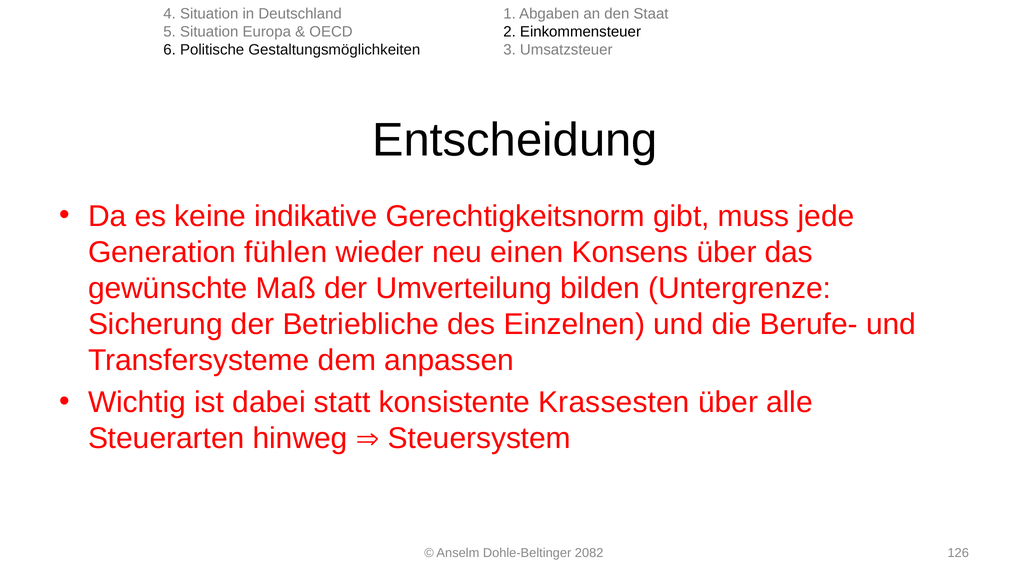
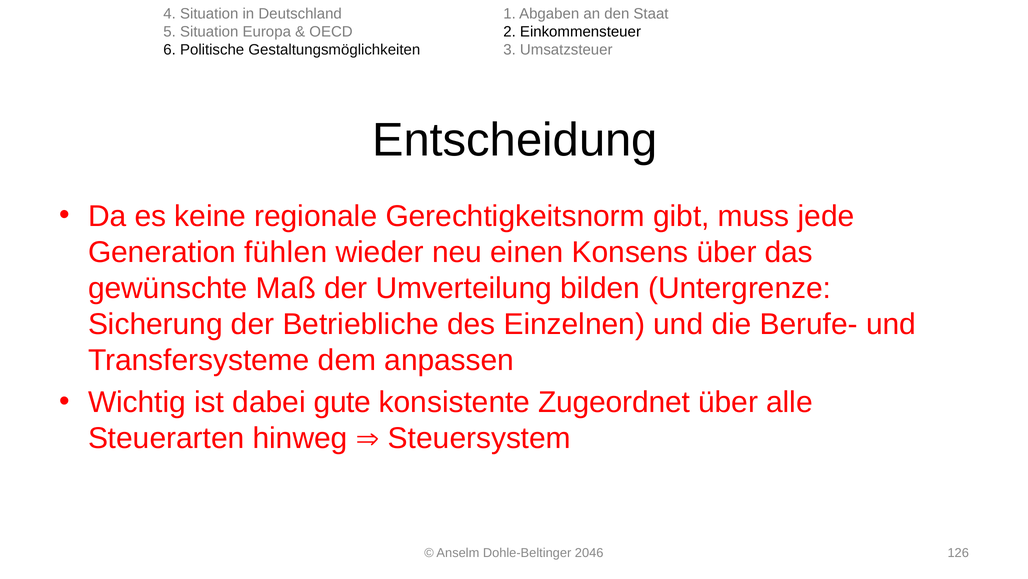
indikative: indikative -> regionale
statt: statt -> gute
Krassesten: Krassesten -> Zugeordnet
2082: 2082 -> 2046
